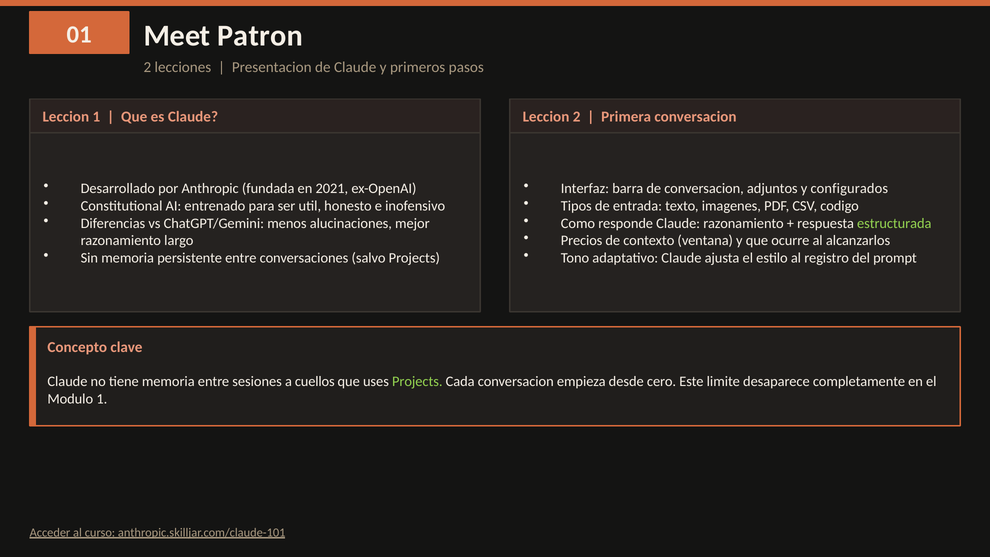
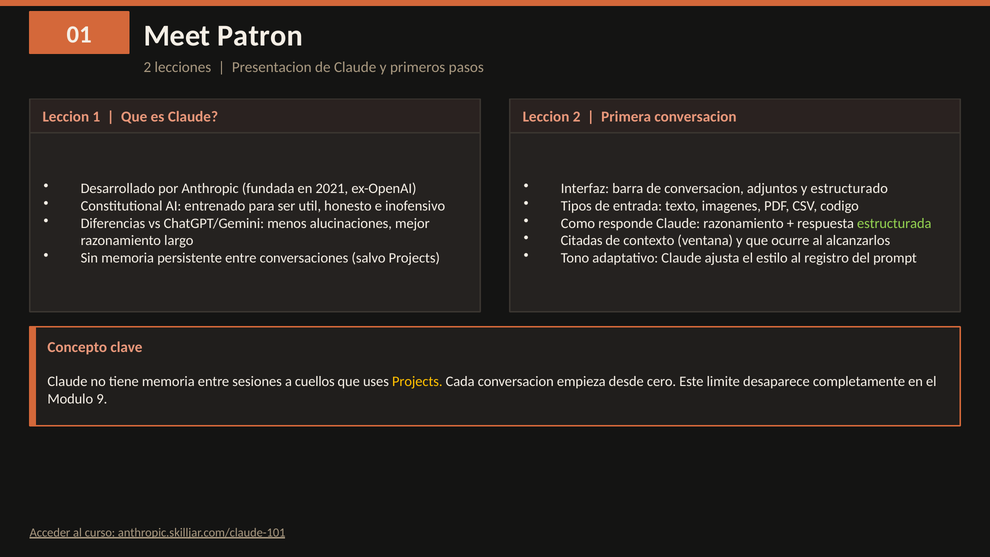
configurados: configurados -> estructurado
Precios: Precios -> Citadas
Projects at (417, 381) colour: light green -> yellow
Modulo 1: 1 -> 9
